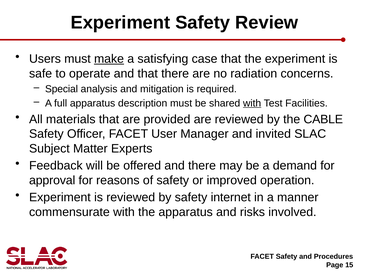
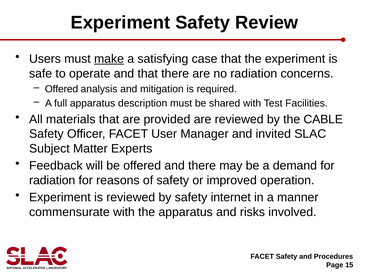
Special at (62, 89): Special -> Offered
with at (252, 103) underline: present -> none
approval at (52, 180): approval -> radiation
